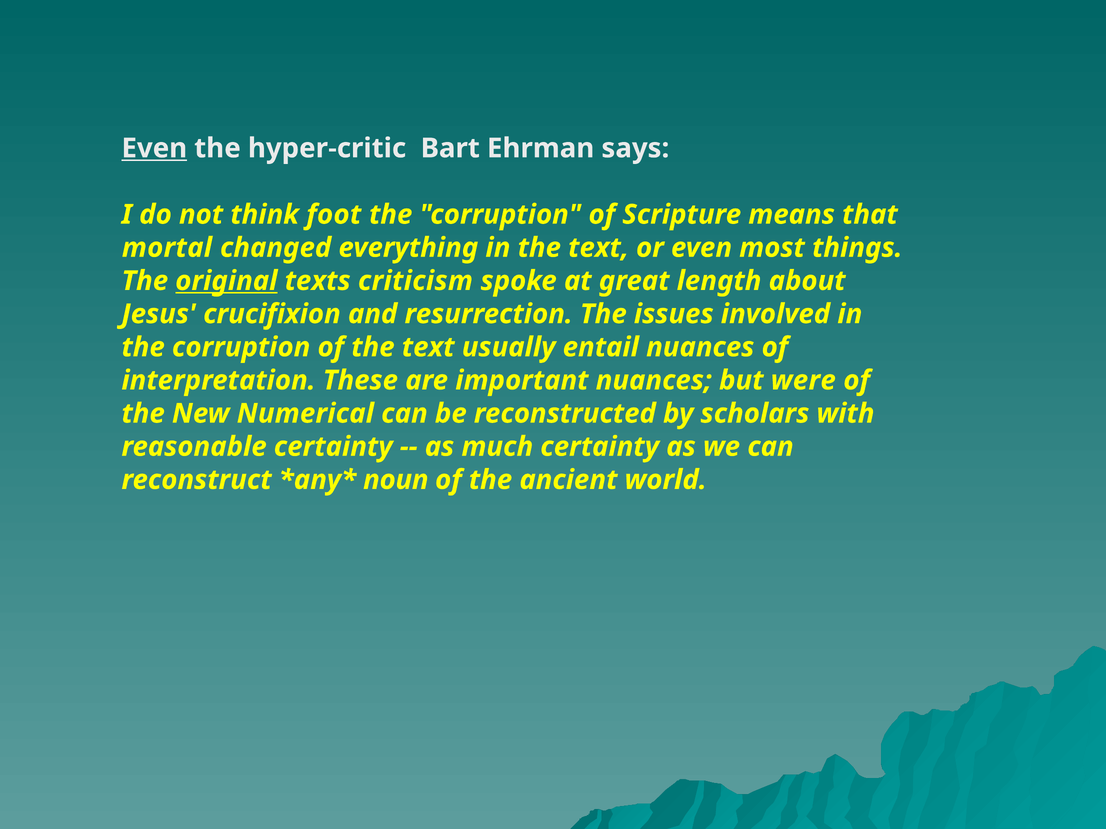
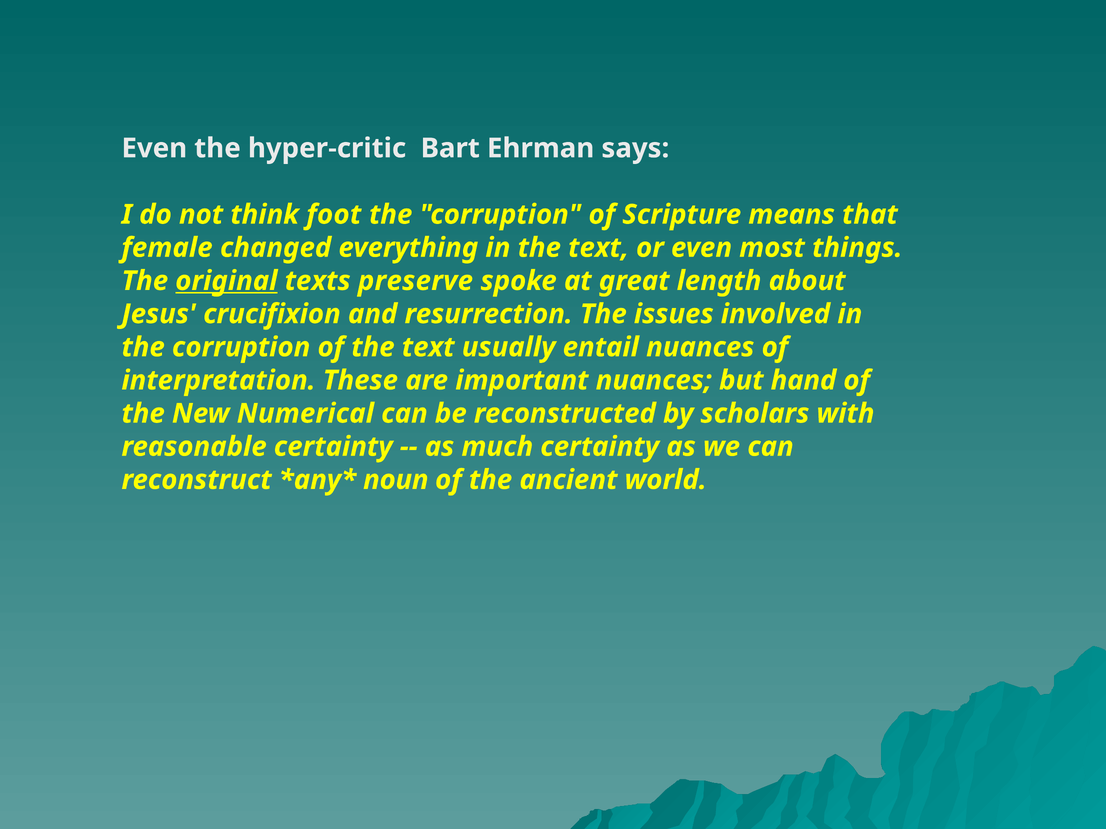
Even at (154, 148) underline: present -> none
mortal: mortal -> female
criticism: criticism -> preserve
were: were -> hand
